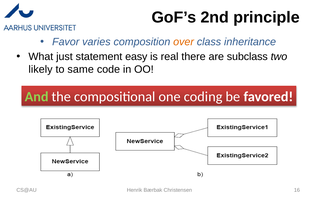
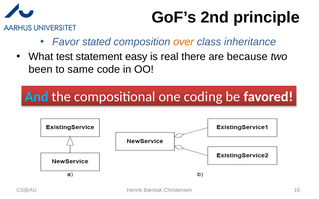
varies: varies -> stated
just: just -> test
subclass: subclass -> because
likely: likely -> been
And colour: light green -> light blue
